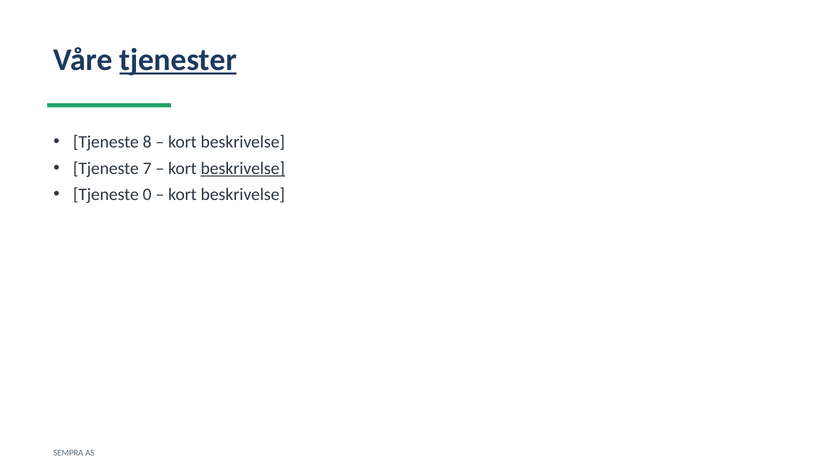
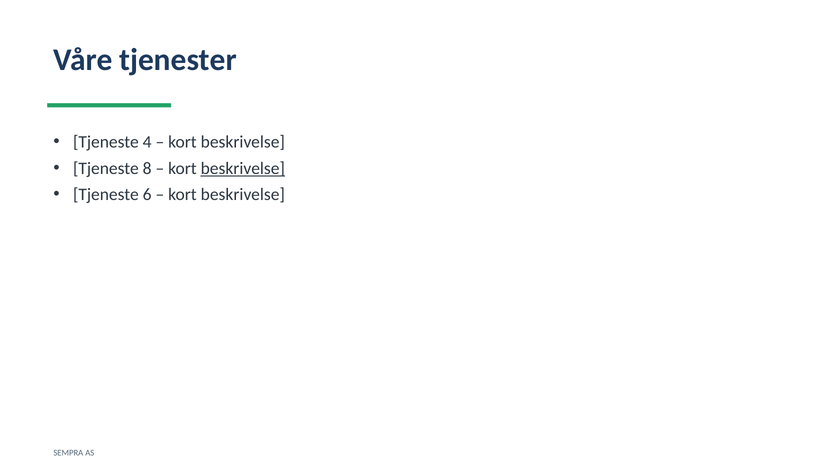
tjenester underline: present -> none
8: 8 -> 4
7: 7 -> 8
0: 0 -> 6
